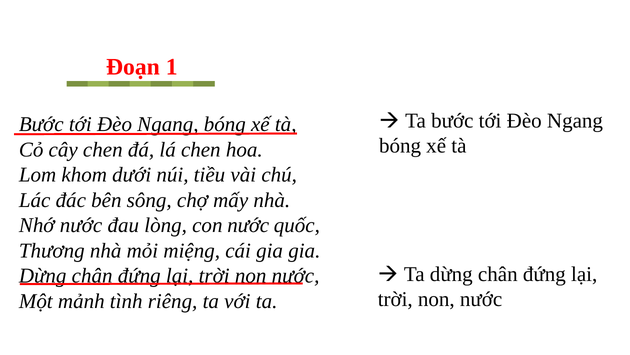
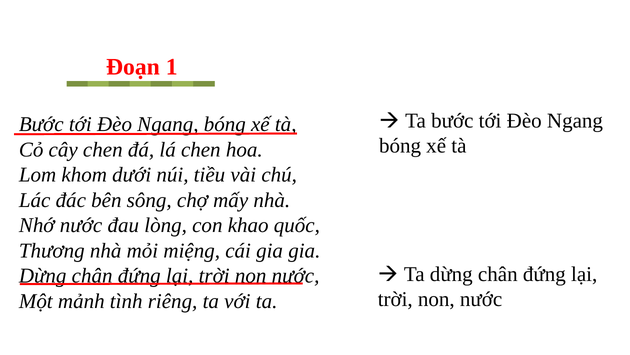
con nước: nước -> khao
